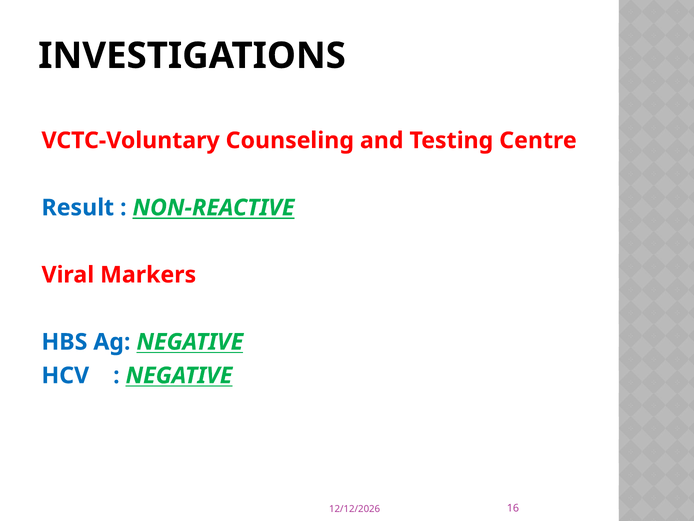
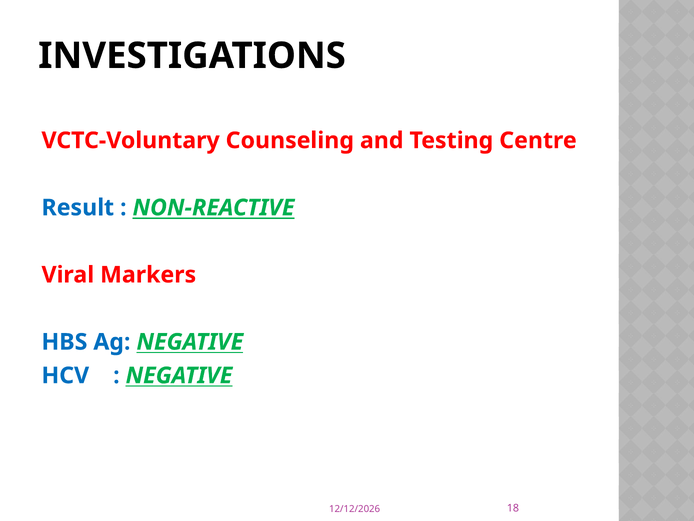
16: 16 -> 18
